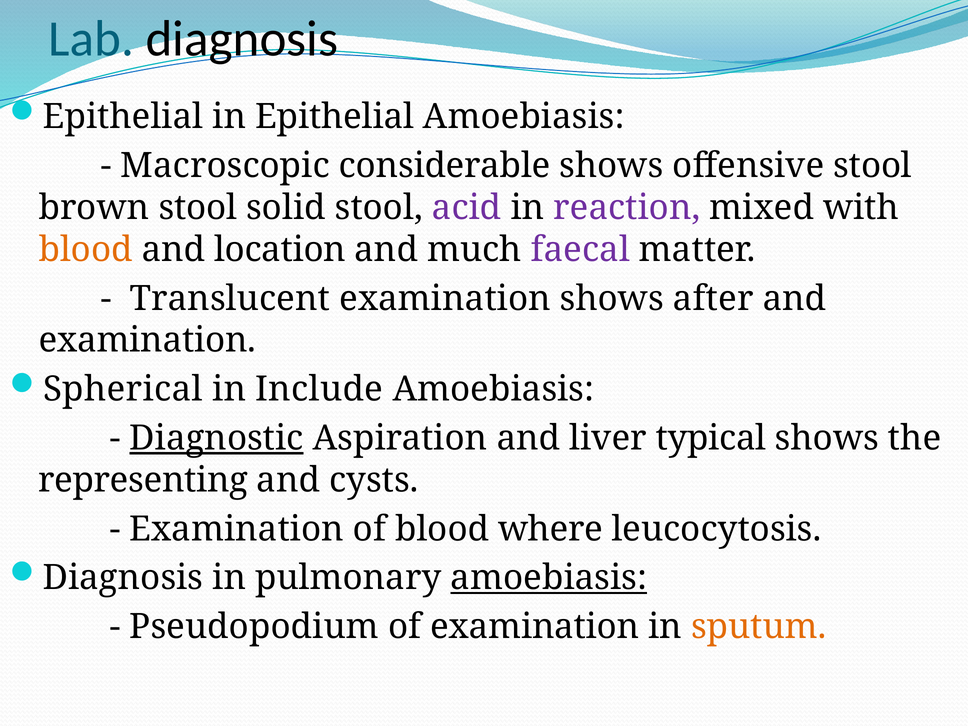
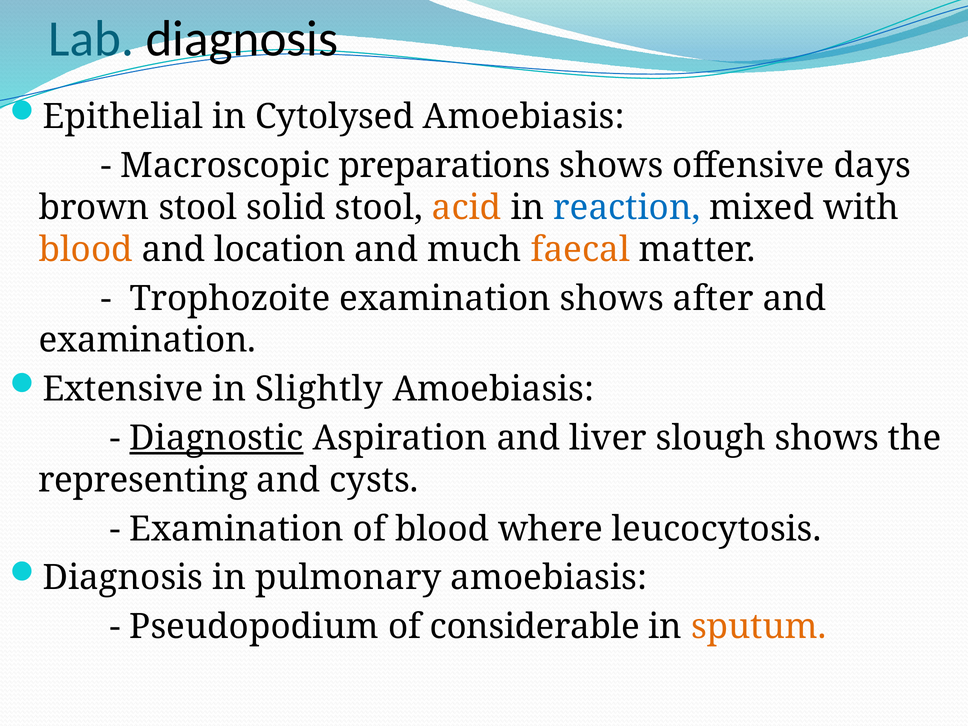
in Epithelial: Epithelial -> Cytolysed
considerable: considerable -> preparations
offensive stool: stool -> days
acid colour: purple -> orange
reaction colour: purple -> blue
faecal colour: purple -> orange
Translucent: Translucent -> Trophozoite
Spherical: Spherical -> Extensive
Include: Include -> Slightly
typical: typical -> slough
amoebiasis at (549, 578) underline: present -> none
of examination: examination -> considerable
